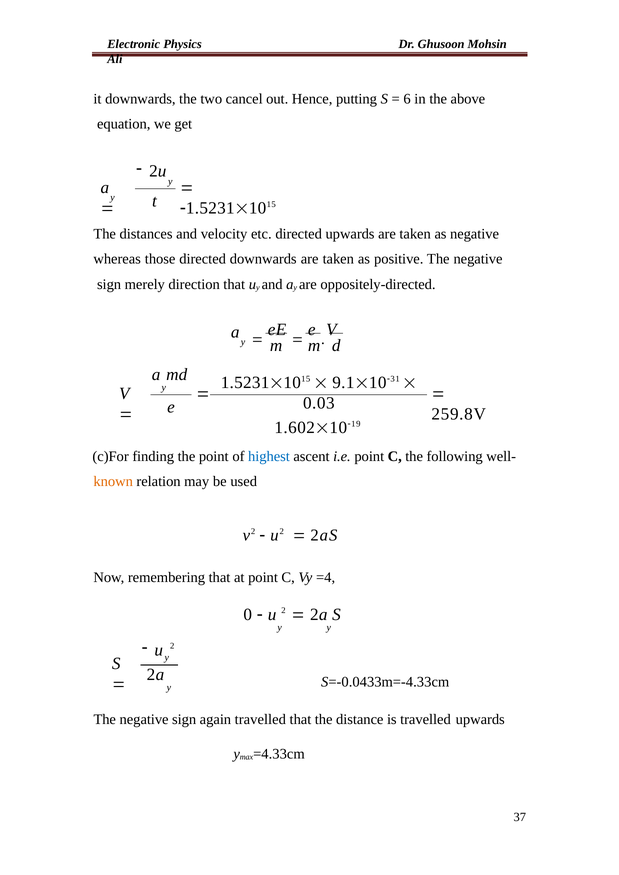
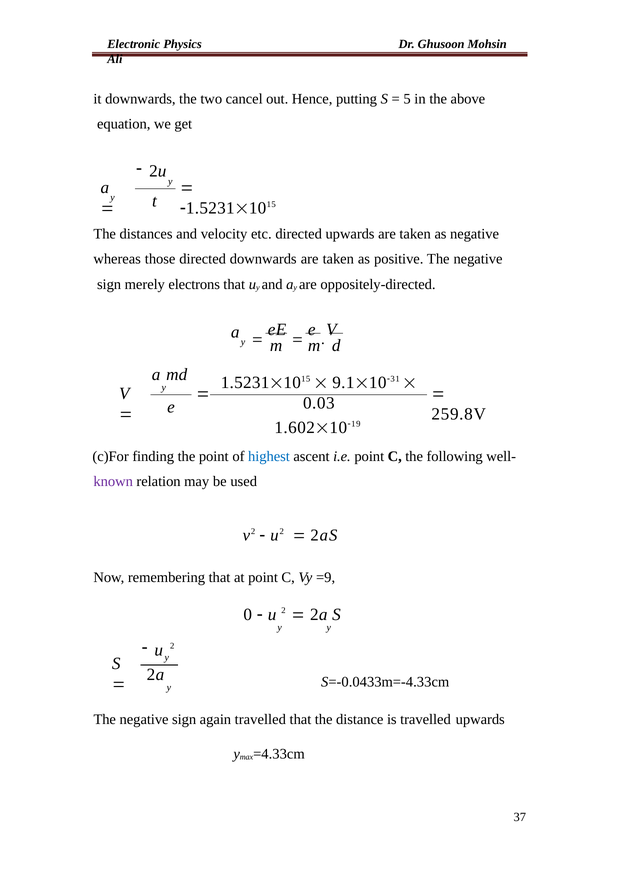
6: 6 -> 5
direction: direction -> electrons
known colour: orange -> purple
=4: =4 -> =9
